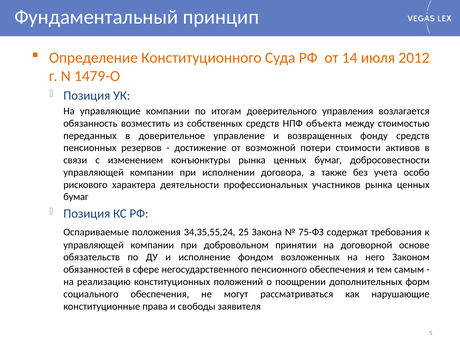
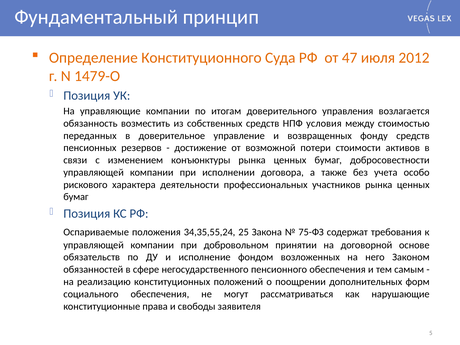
14: 14 -> 47
объекта: объекта -> условия
